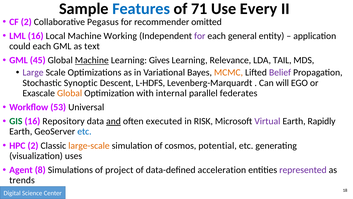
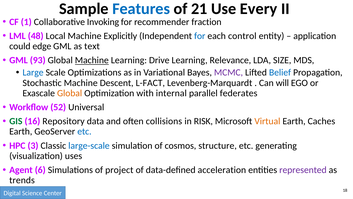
71: 71 -> 21
CF 2: 2 -> 1
Pegasus: Pegasus -> Invoking
omitted: omitted -> fraction
LML 16: 16 -> 48
Working: Working -> Explicitly
for at (200, 36) colour: purple -> blue
general: general -> control
could each: each -> edge
45: 45 -> 93
Gives: Gives -> Drive
TAIL: TAIL -> SIZE
Large colour: purple -> blue
MCMC colour: orange -> purple
Belief colour: purple -> blue
Stochastic Synoptic: Synoptic -> Machine
L-HDFS: L-HDFS -> L-FACT
53: 53 -> 52
and underline: present -> none
executed: executed -> collisions
Virtual colour: purple -> orange
Rapidly: Rapidly -> Caches
HPC 2: 2 -> 3
large-scale colour: orange -> blue
potential: potential -> structure
8: 8 -> 6
